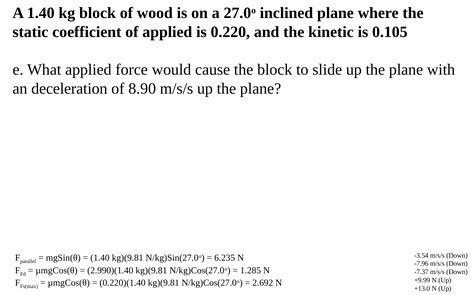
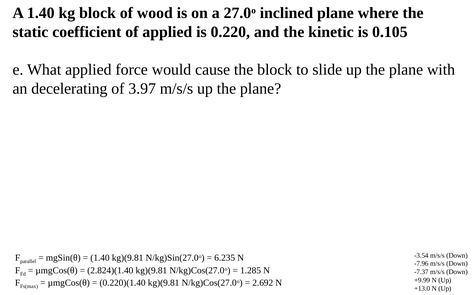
deceleration: deceleration -> decelerating
8.90: 8.90 -> 3.97
2.990)(1.40: 2.990)(1.40 -> 2.824)(1.40
